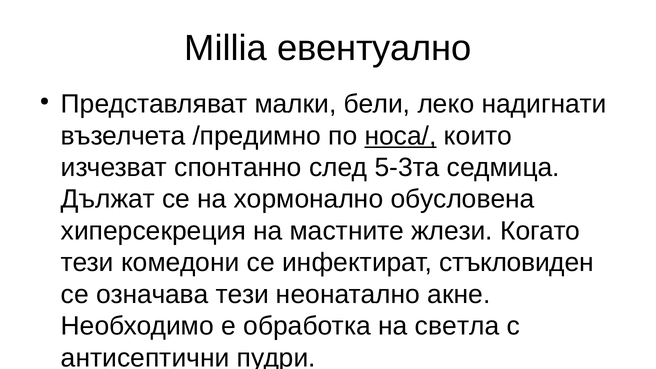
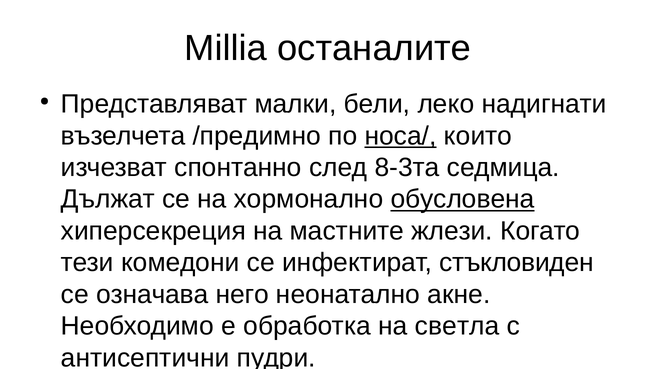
евентуално: евентуално -> останалите
5-3та: 5-3та -> 8-3та
обусловена underline: none -> present
означава тези: тези -> него
